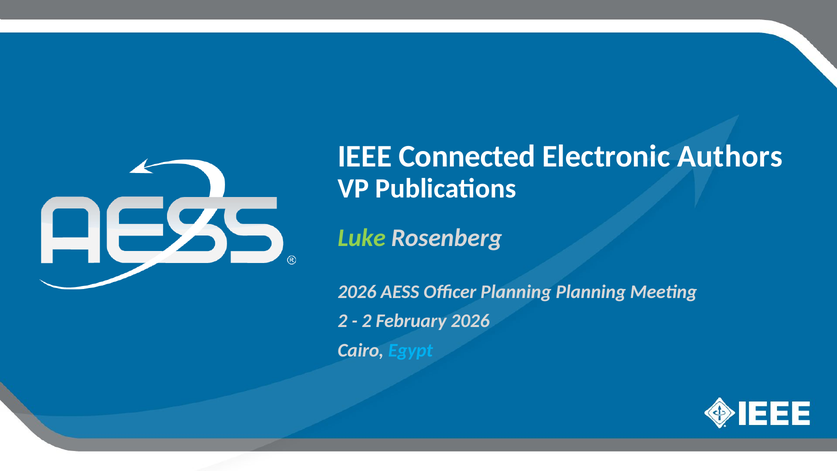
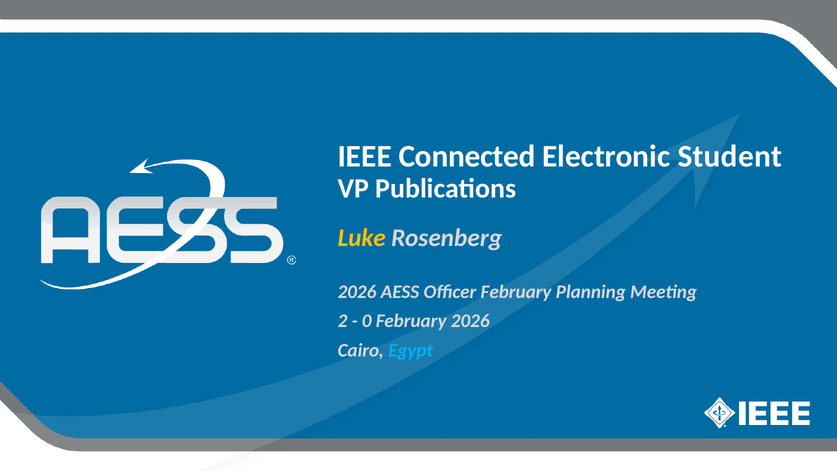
Authors: Authors -> Student
Luke colour: light green -> yellow
Officer Planning: Planning -> February
2 at (367, 321): 2 -> 0
